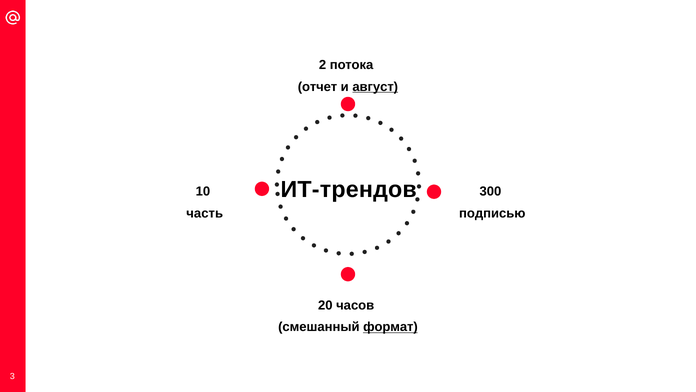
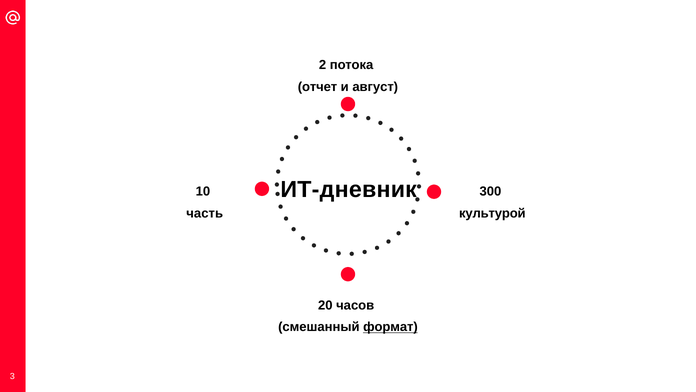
август underline: present -> none
ИТ-трендов: ИТ-трендов -> ИТ-дневник
подписью: подписью -> культурой
